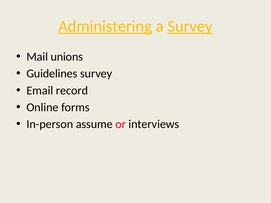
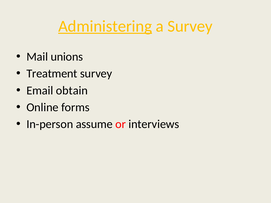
Survey at (190, 26) underline: present -> none
Guidelines: Guidelines -> Treatment
record: record -> obtain
